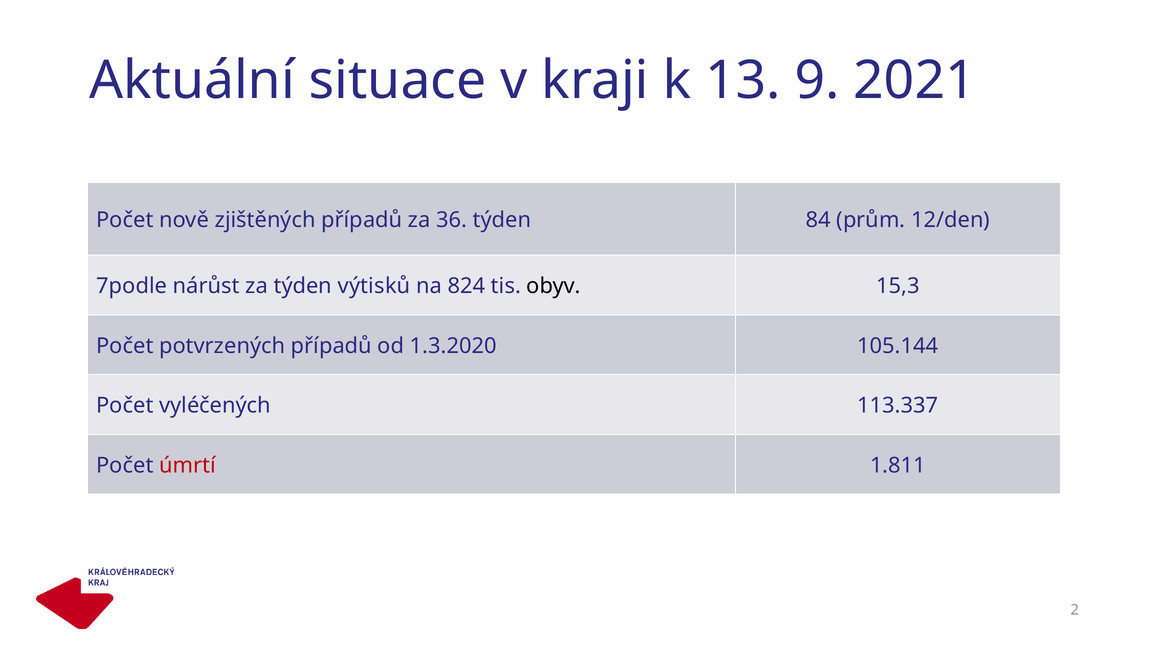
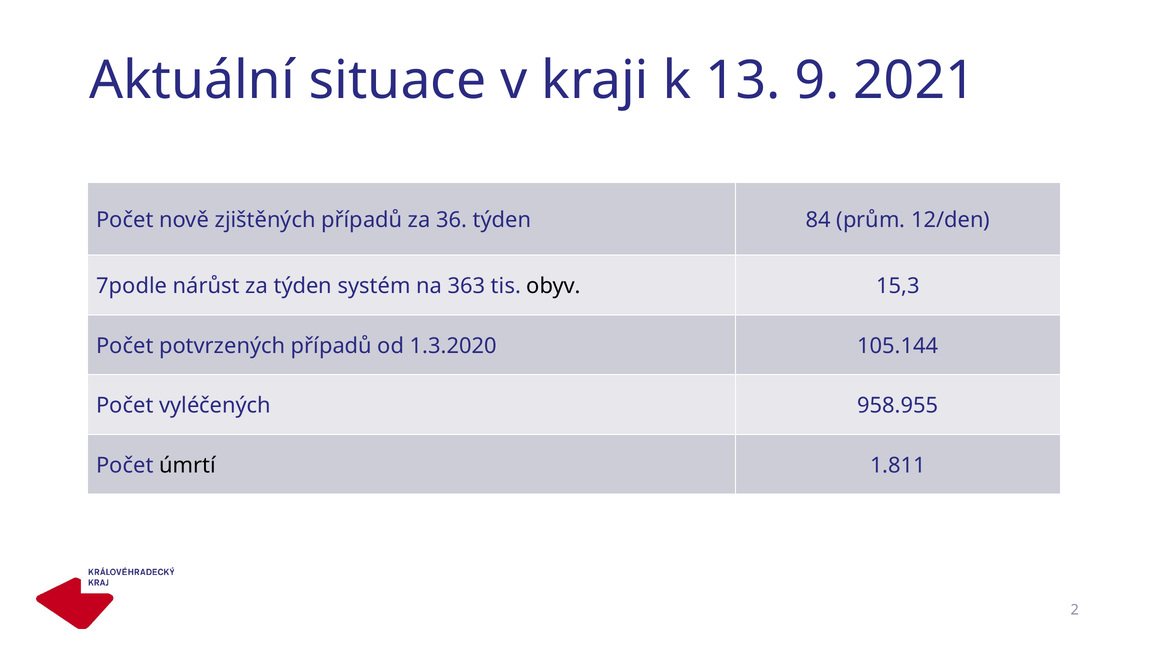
výtisků: výtisků -> systém
824: 824 -> 363
113.337: 113.337 -> 958.955
úmrtí colour: red -> black
